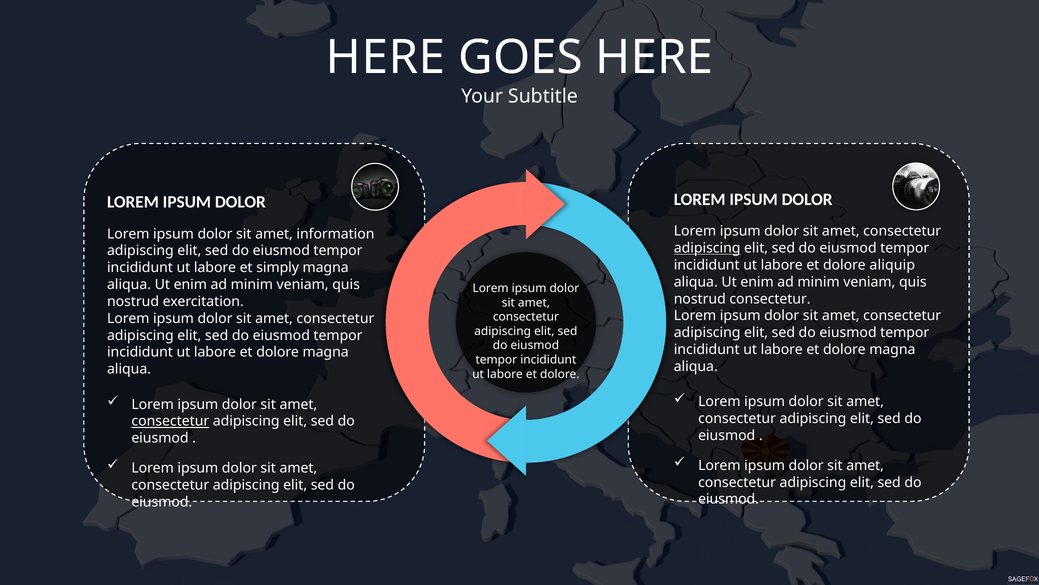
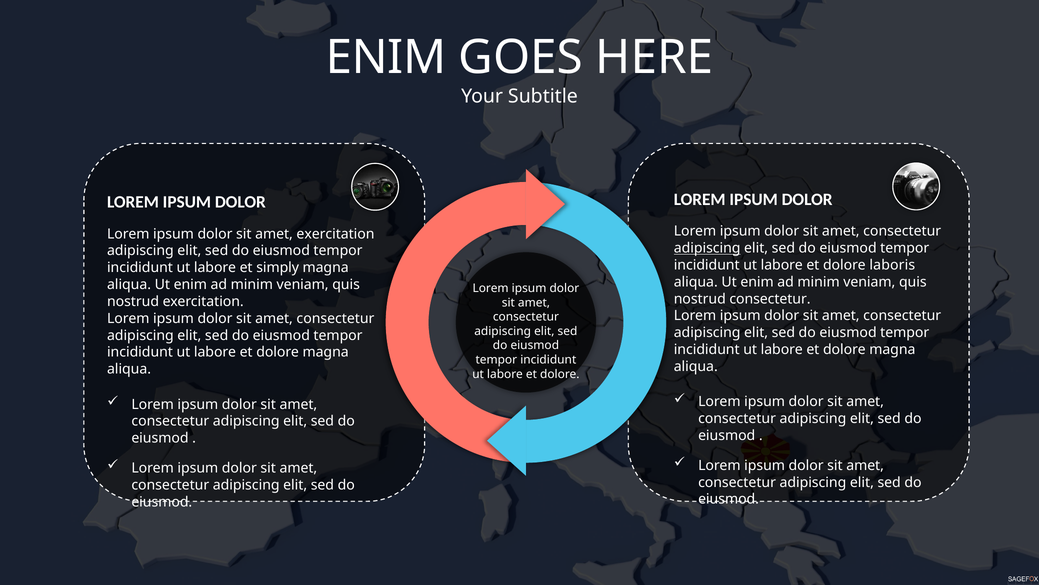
HERE at (386, 58): HERE -> ENIM
amet information: information -> exercitation
aliquip: aliquip -> laboris
consectetur at (170, 421) underline: present -> none
